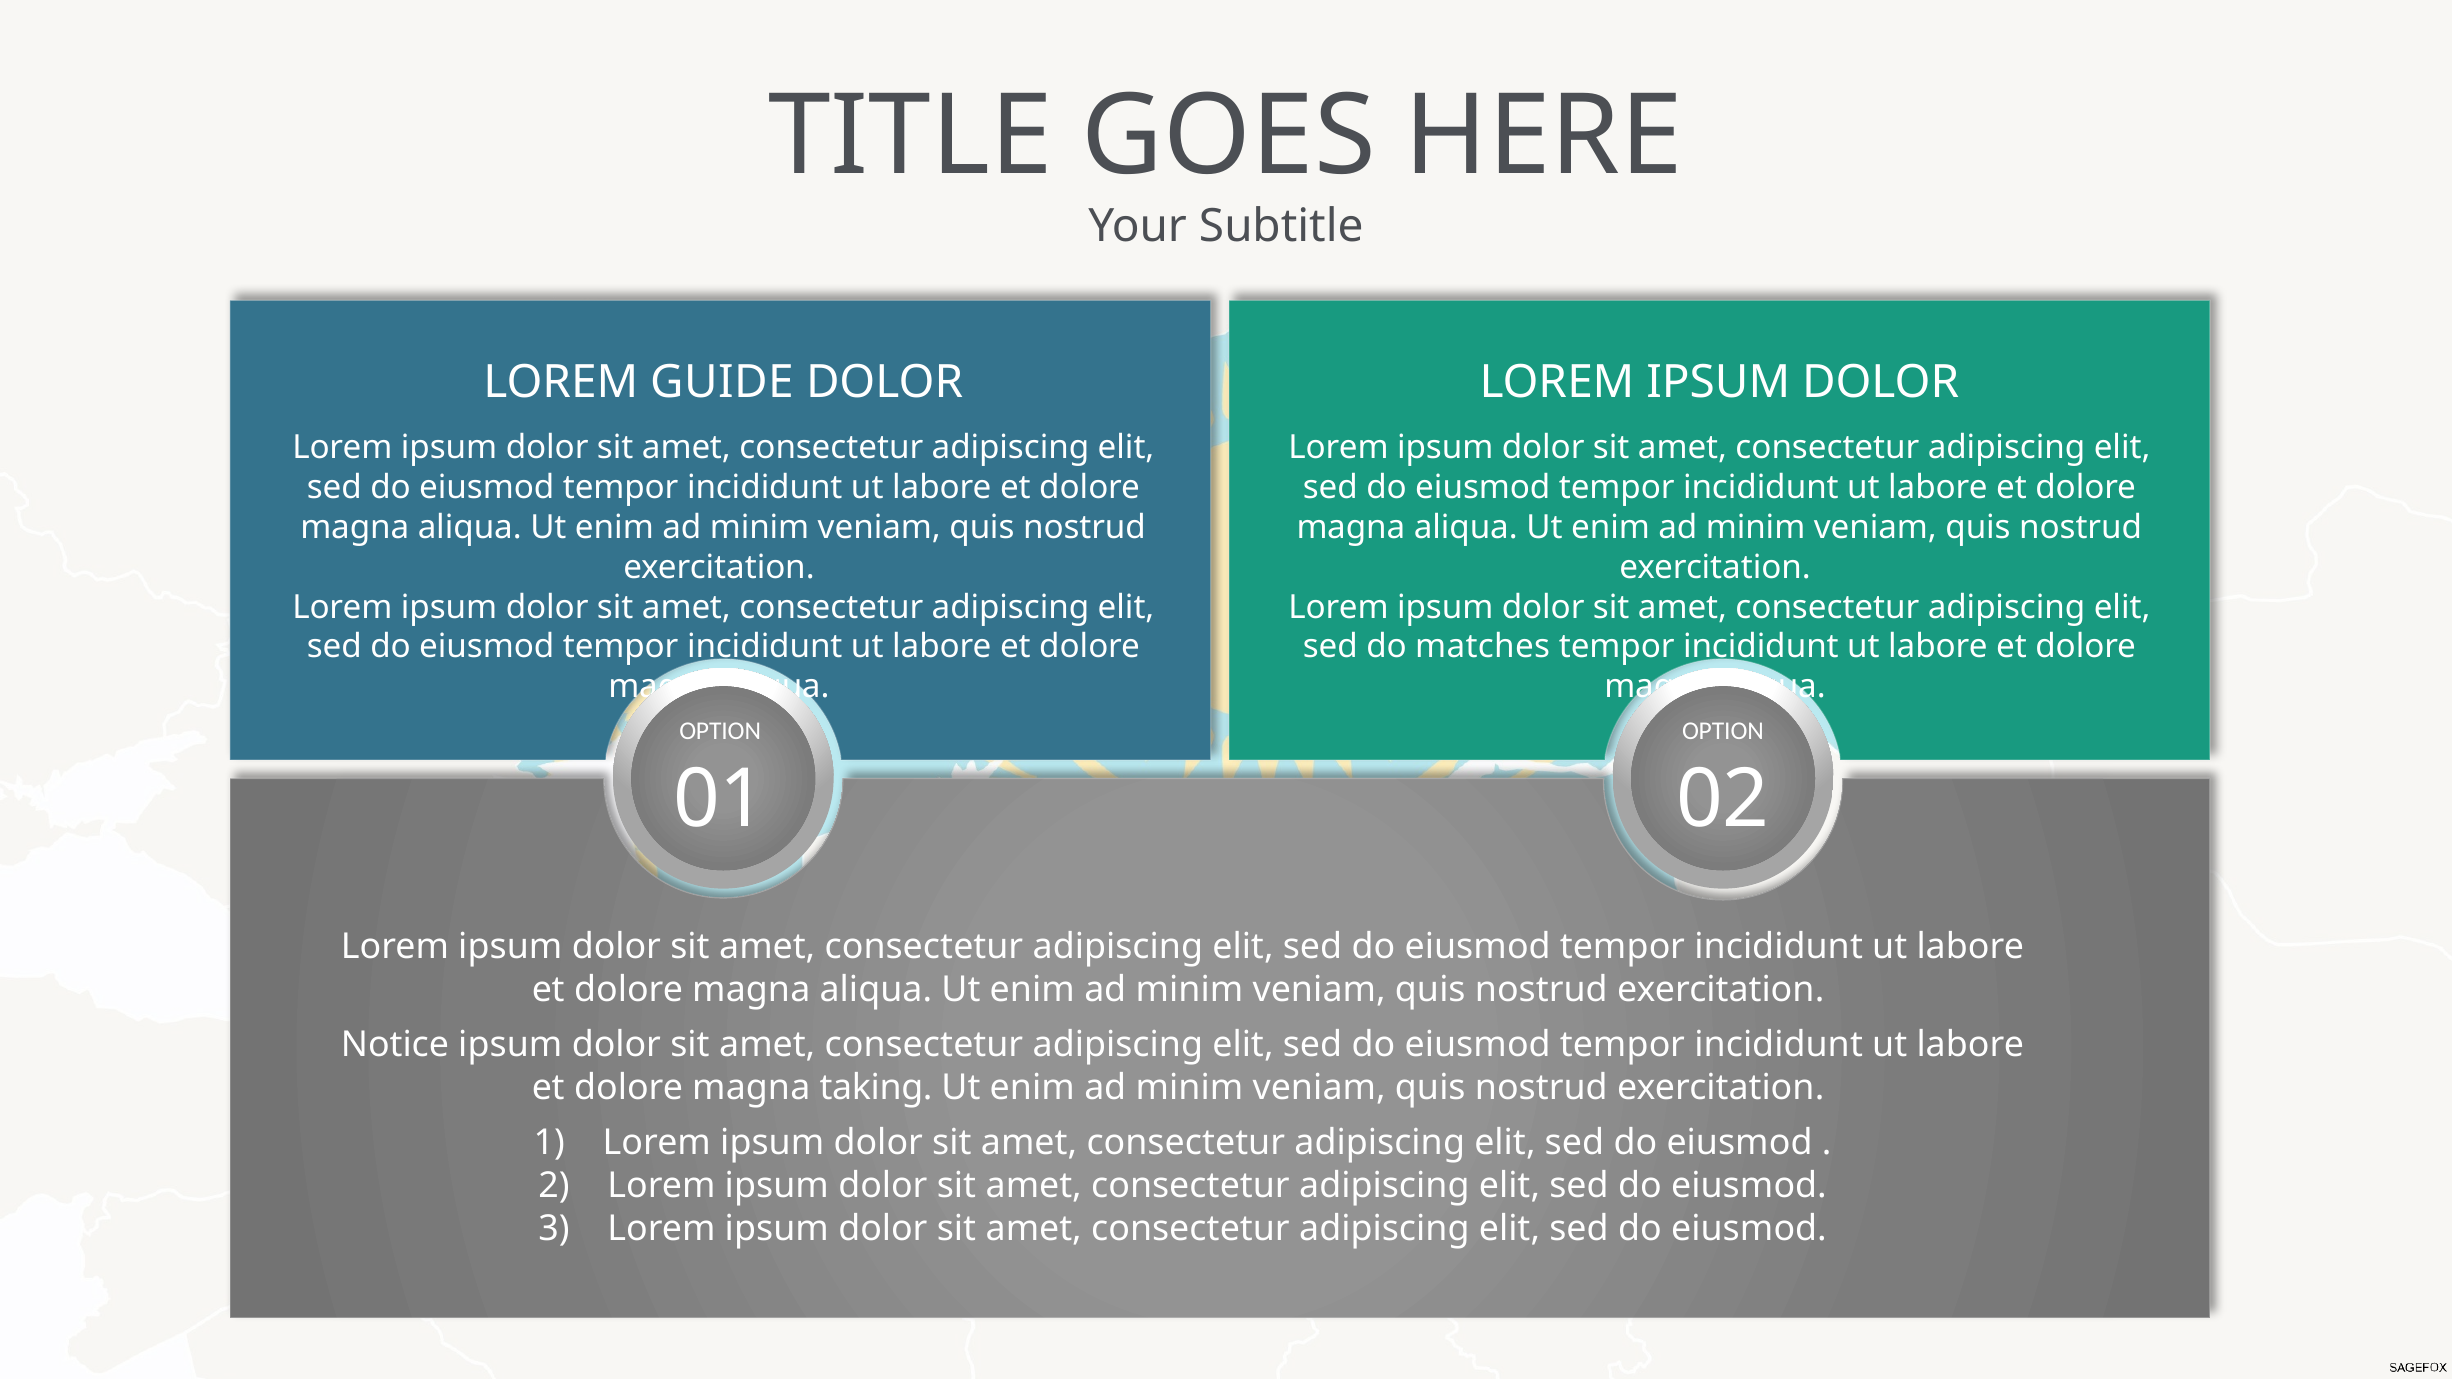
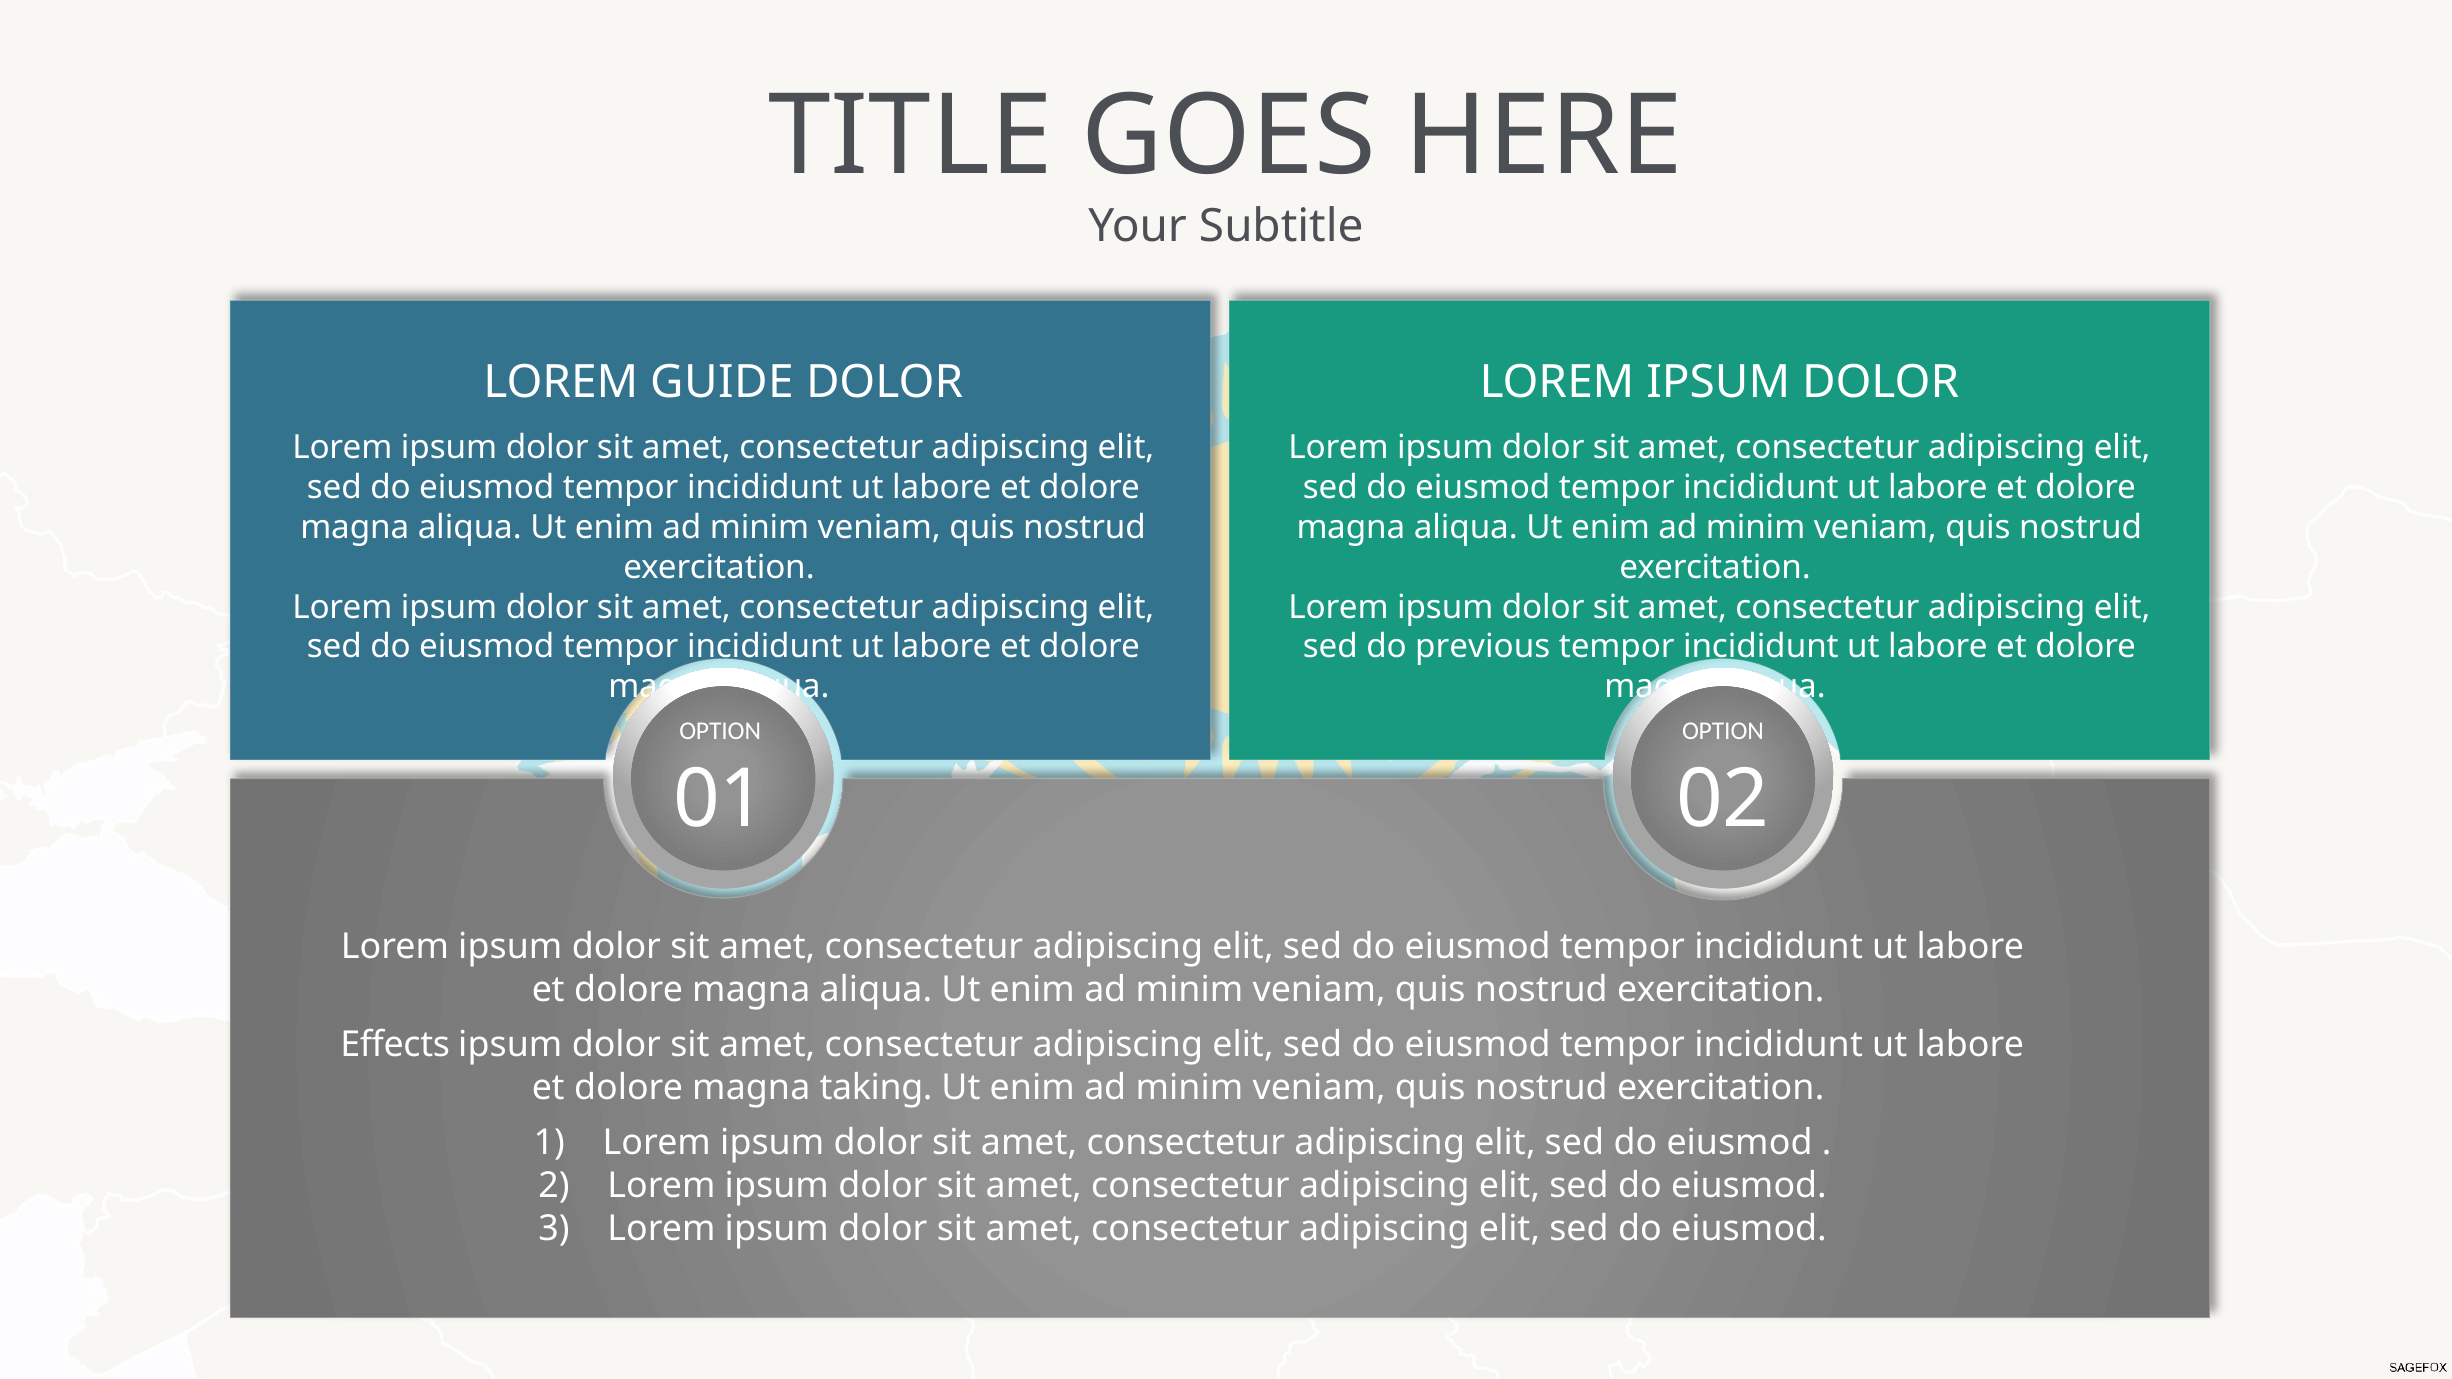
matches: matches -> previous
Notice: Notice -> Effects
